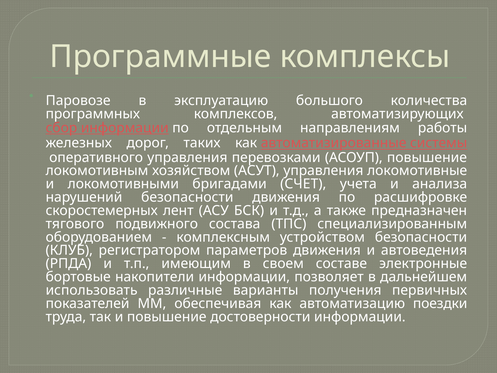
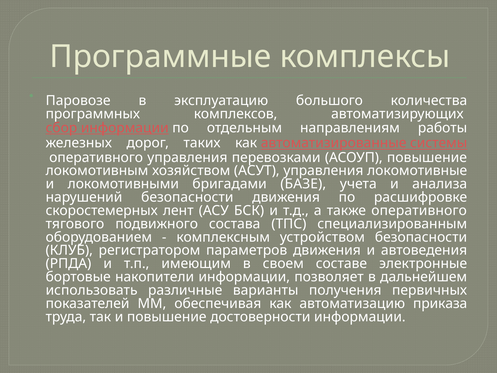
СЧЕТ: СЧЕТ -> БАЗЕ
также предназначен: предназначен -> оперативного
поездки: поездки -> приказа
